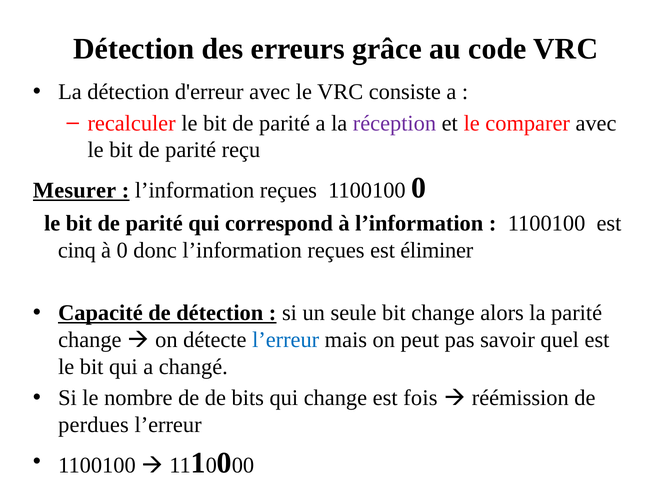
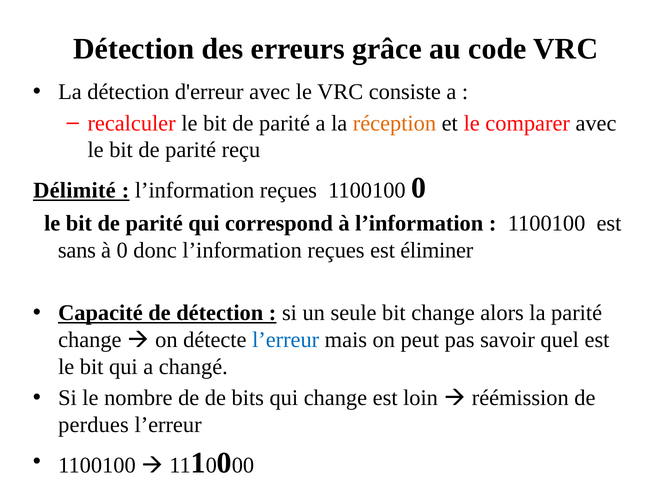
réception colour: purple -> orange
Mesurer: Mesurer -> Délimité
cinq: cinq -> sans
fois: fois -> loin
